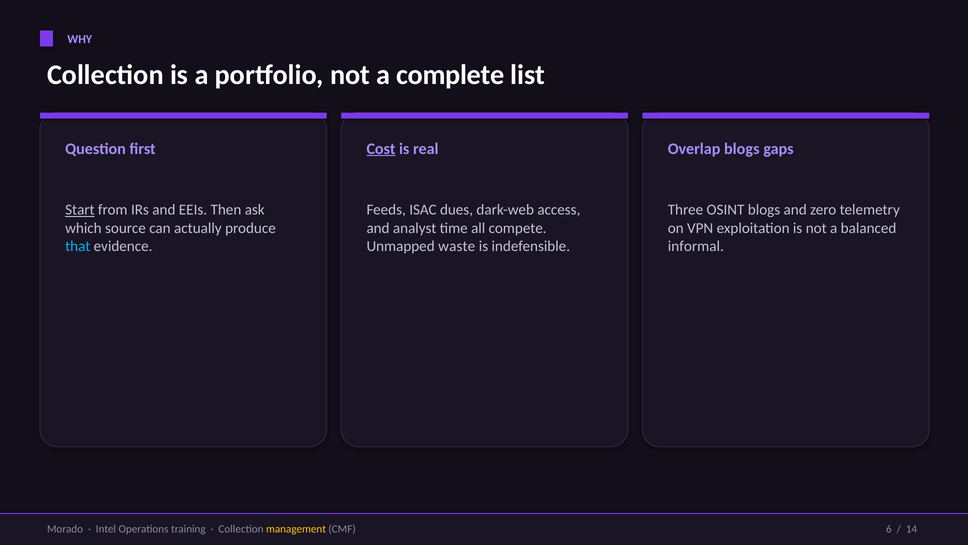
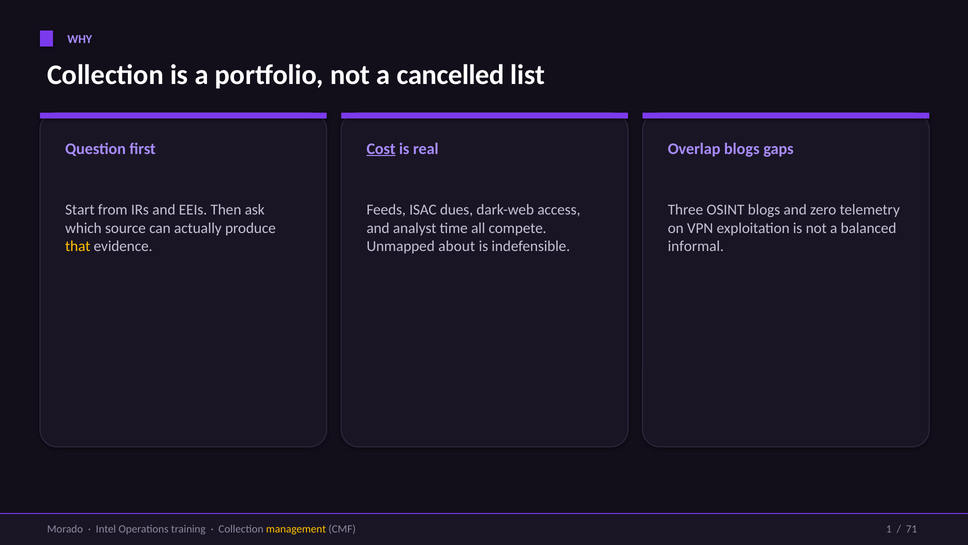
complete: complete -> cancelled
Start underline: present -> none
that colour: light blue -> yellow
waste: waste -> about
6: 6 -> 1
14: 14 -> 71
